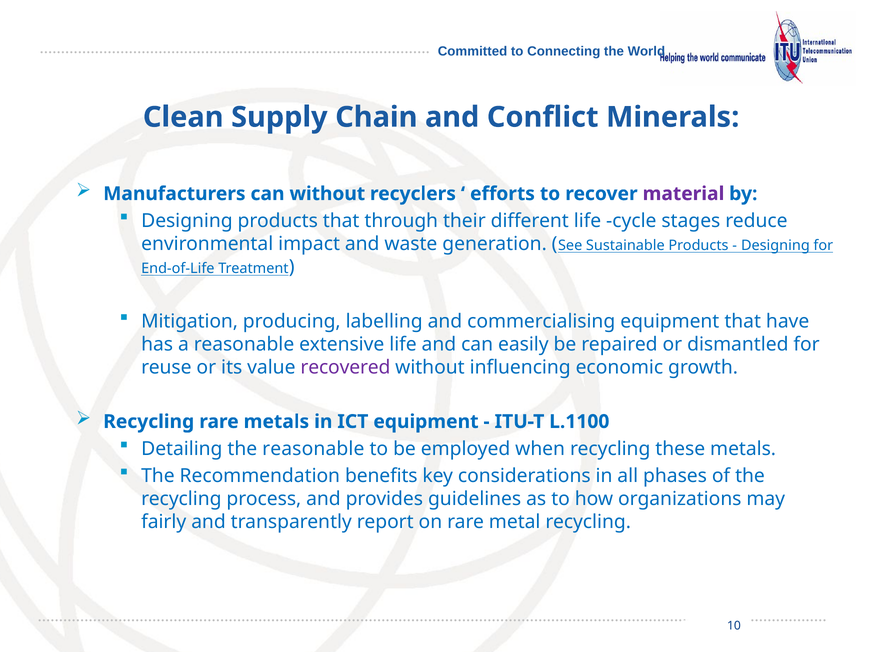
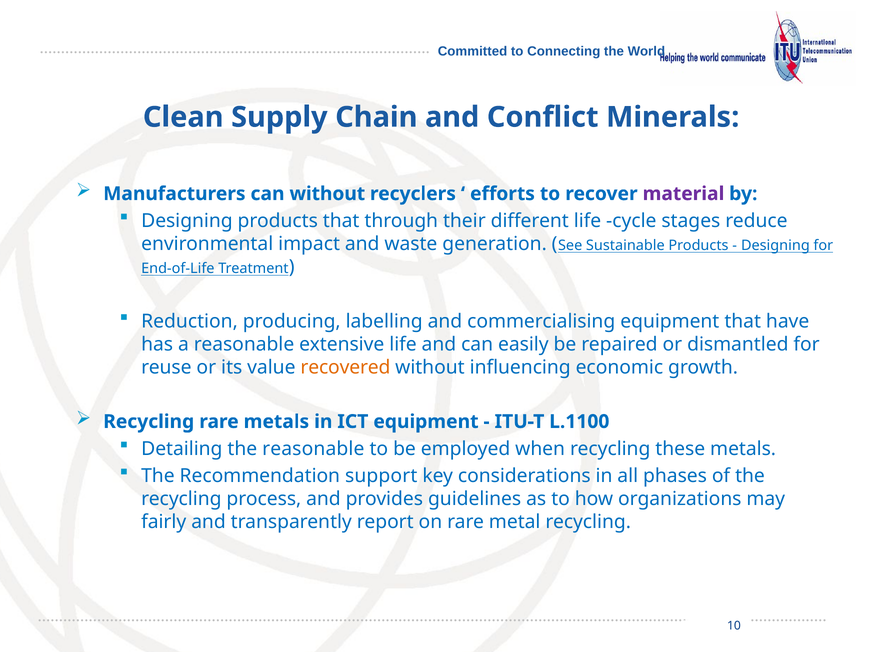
Mitigation: Mitigation -> Reduction
recovered colour: purple -> orange
benefits: benefits -> support
